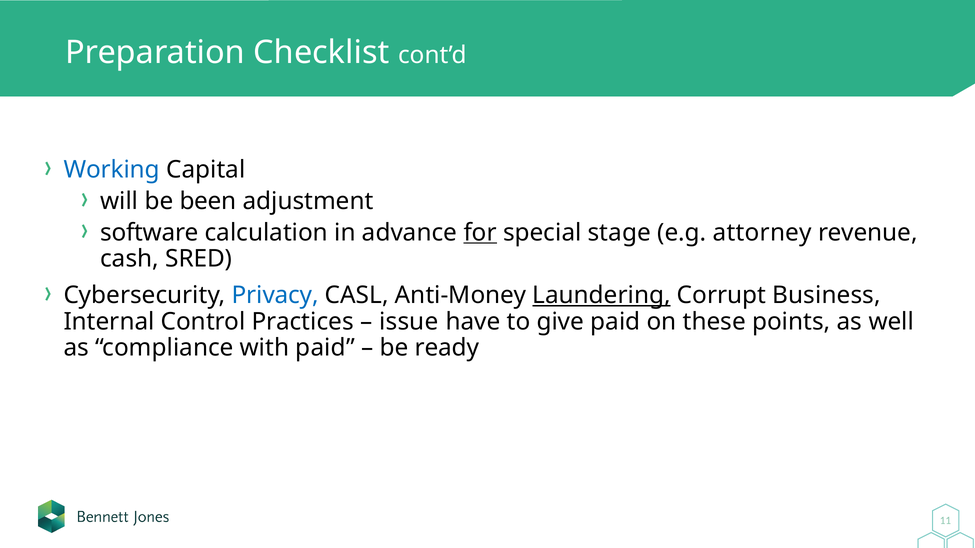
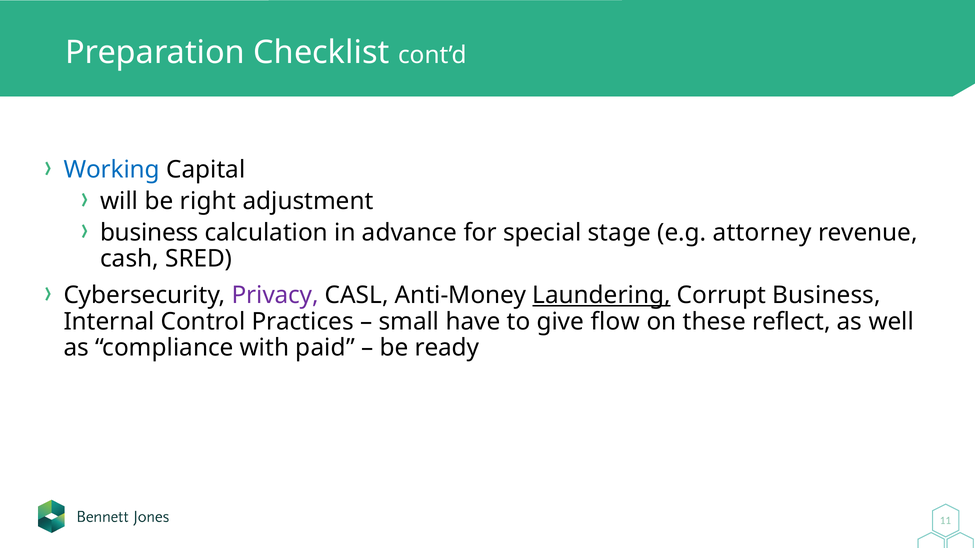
been: been -> right
software at (149, 233): software -> business
for underline: present -> none
Privacy colour: blue -> purple
issue: issue -> small
give paid: paid -> flow
points: points -> reflect
